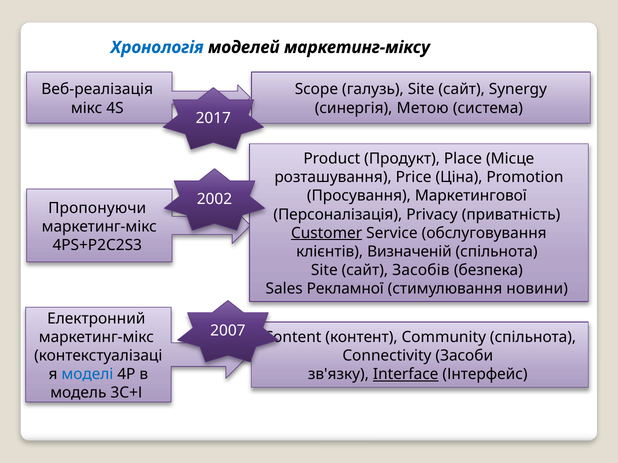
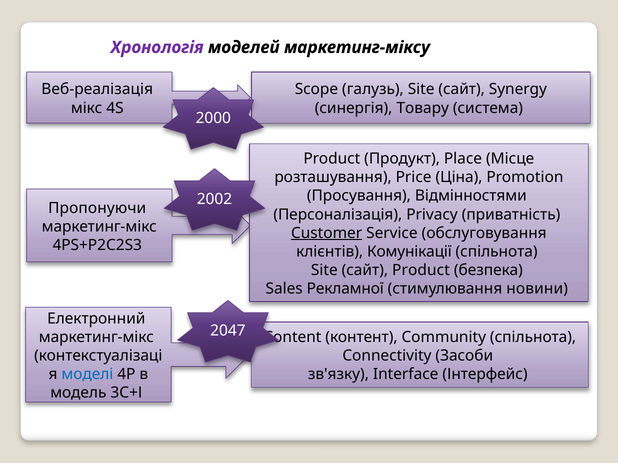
Хронологія colour: blue -> purple
Метою: Метою -> Товару
2017: 2017 -> 2000
Маркетингової: Маркетингової -> Відмінностями
Визначеній: Визначеній -> Комунікації
сайт Засобів: Засобів -> Product
2007: 2007 -> 2047
Interface underline: present -> none
